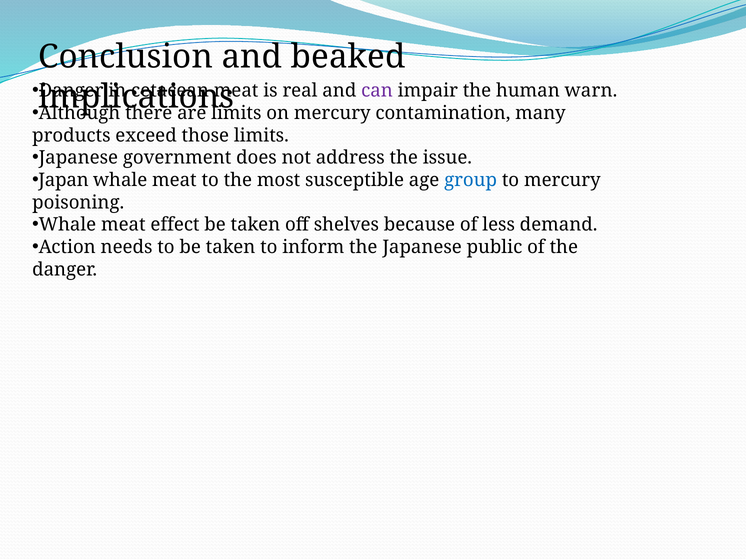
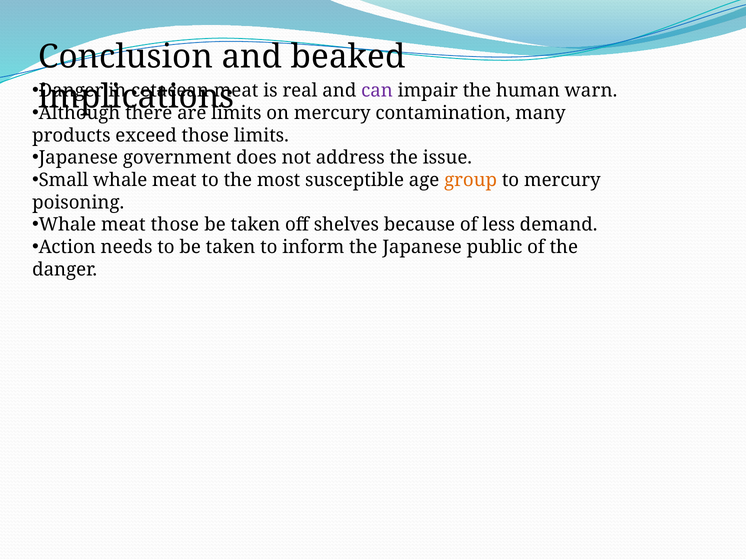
Japan: Japan -> Small
group colour: blue -> orange
meat effect: effect -> those
